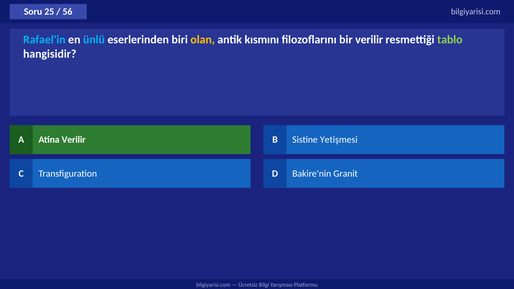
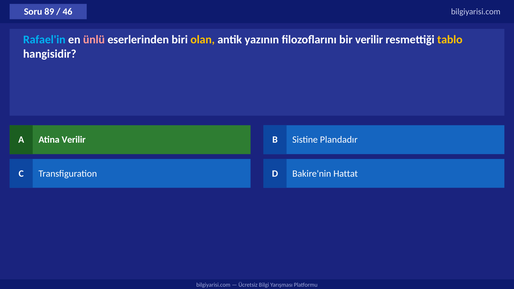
25: 25 -> 89
56: 56 -> 46
ünlü colour: light blue -> pink
kısmını: kısmını -> yazının
tablo colour: light green -> yellow
Yetişmesi: Yetişmesi -> Plandadır
Granit: Granit -> Hattat
